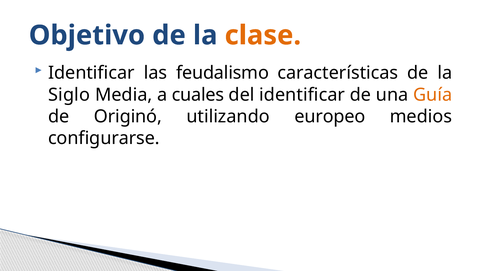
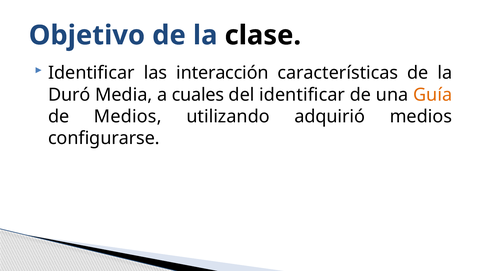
clase colour: orange -> black
feudalismo: feudalismo -> interacción
Siglo: Siglo -> Duró
de Originó: Originó -> Medios
europeo: europeo -> adquirió
